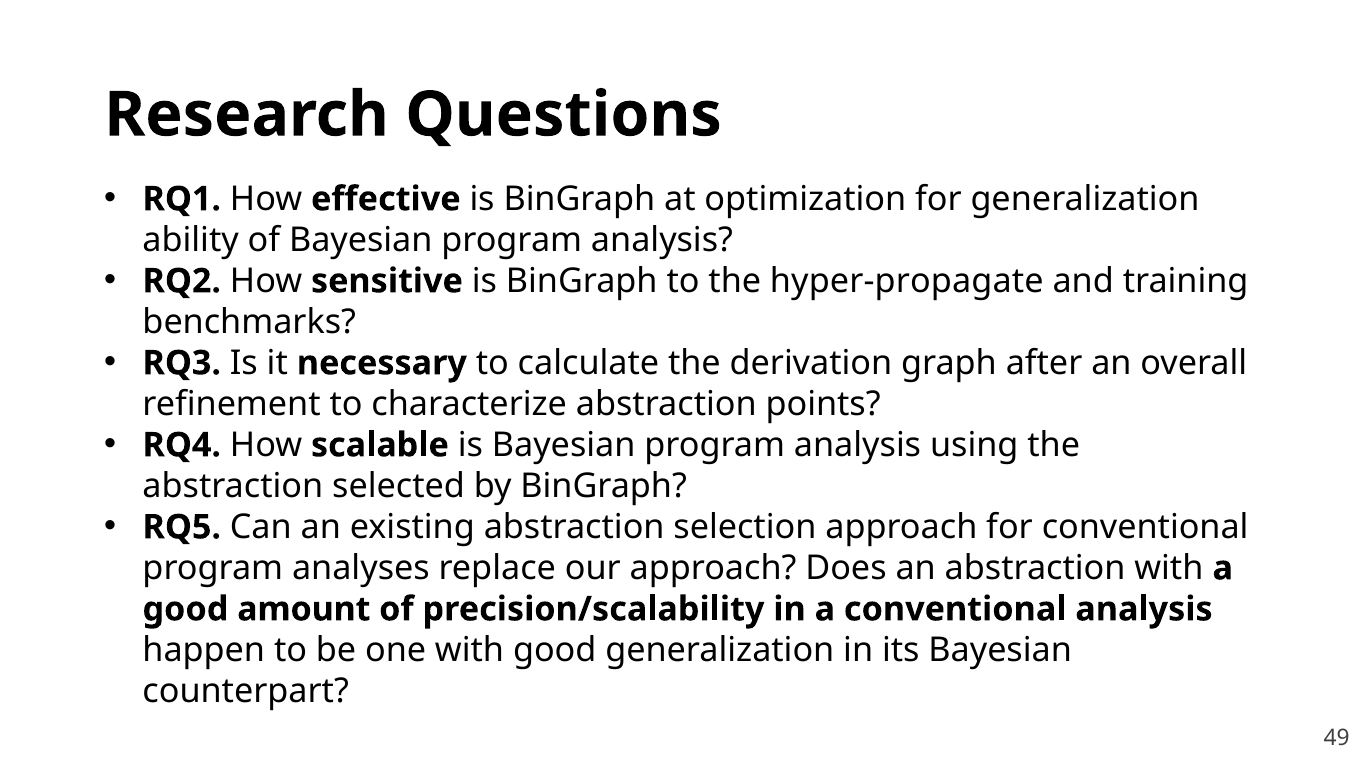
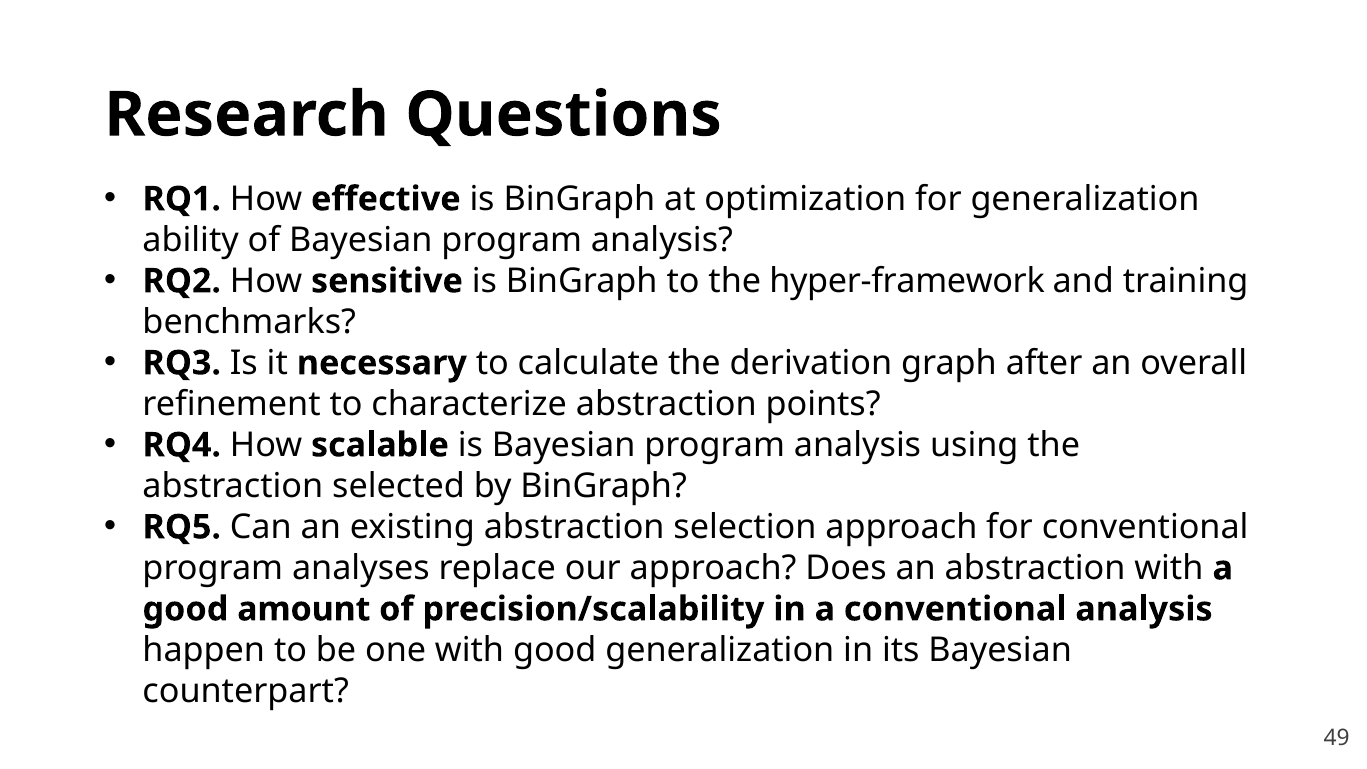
hyper-propagate: hyper-propagate -> hyper-framework
